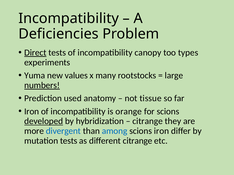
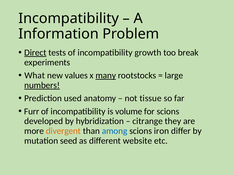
Deficiencies: Deficiencies -> Information
canopy: canopy -> growth
types: types -> break
Yuma: Yuma -> What
many underline: none -> present
Iron at (32, 112): Iron -> Furr
orange: orange -> volume
developed underline: present -> none
divergent colour: blue -> orange
mutation tests: tests -> seed
different citrange: citrange -> website
